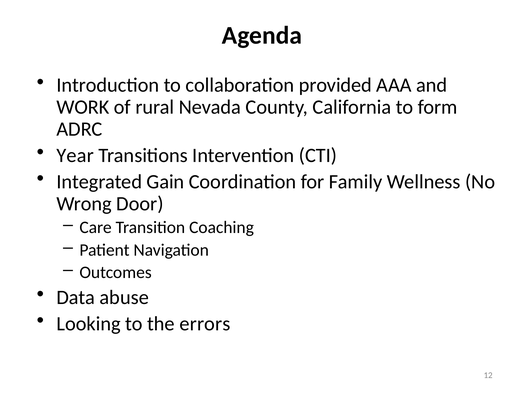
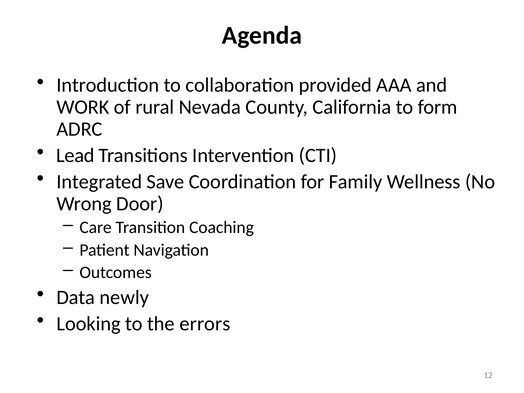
Year: Year -> Lead
Gain: Gain -> Save
abuse: abuse -> newly
